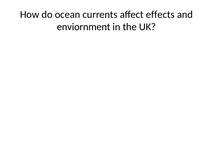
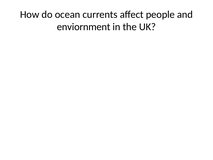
effects: effects -> people
